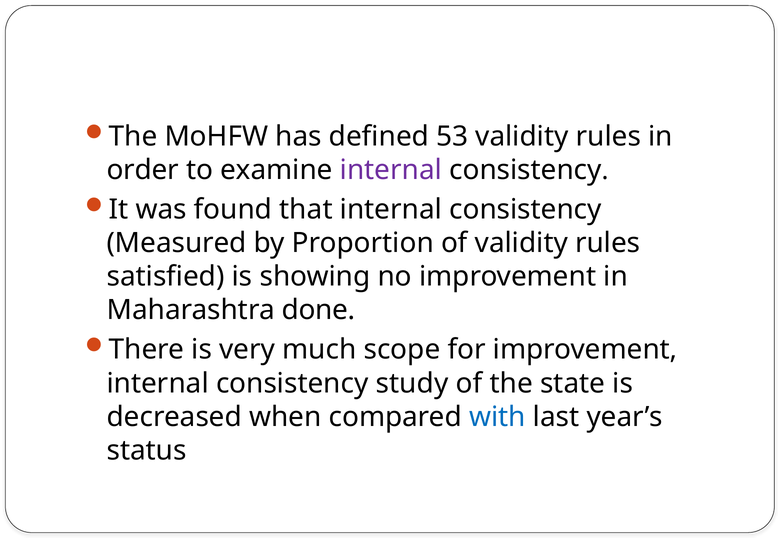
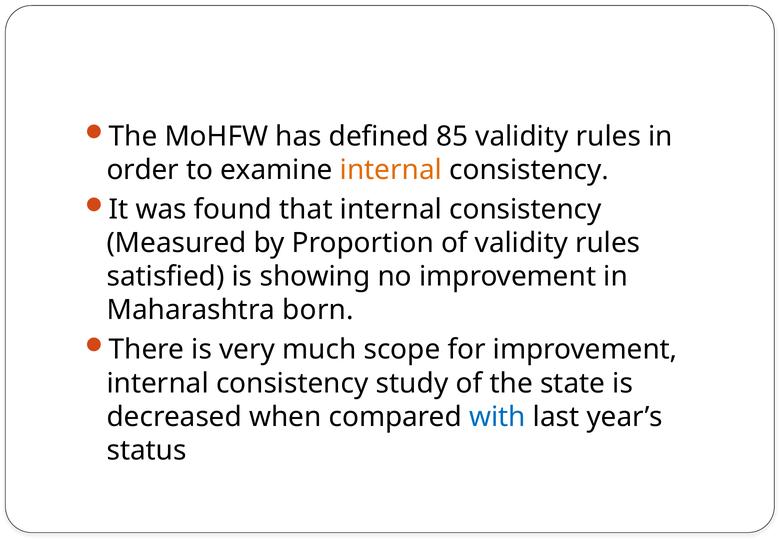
53: 53 -> 85
internal at (391, 170) colour: purple -> orange
done: done -> born
